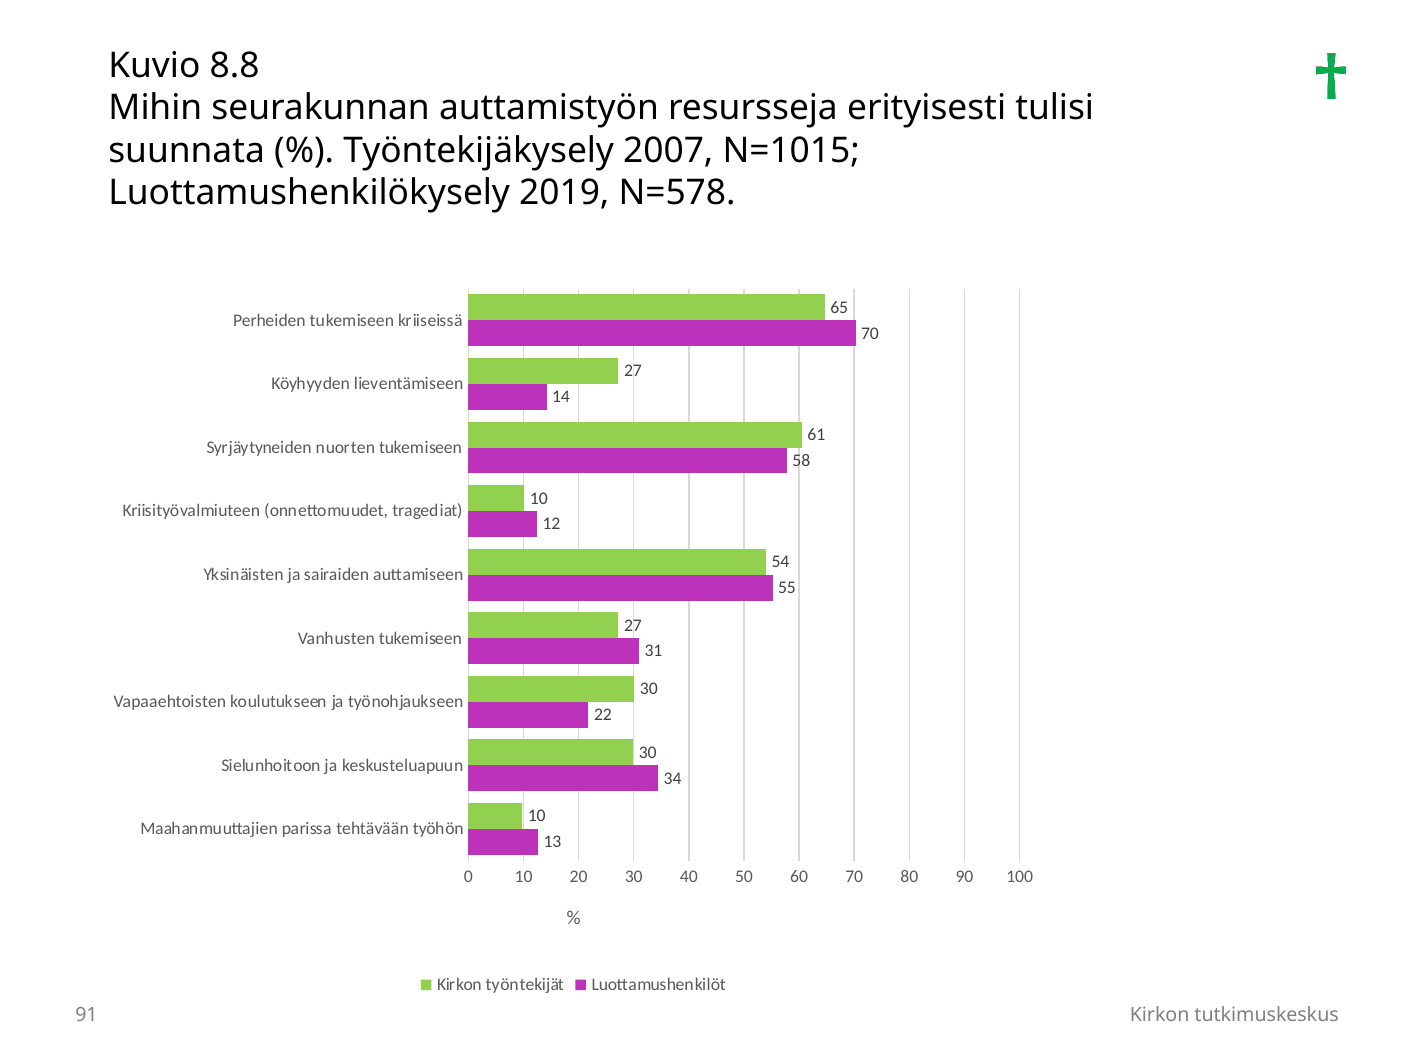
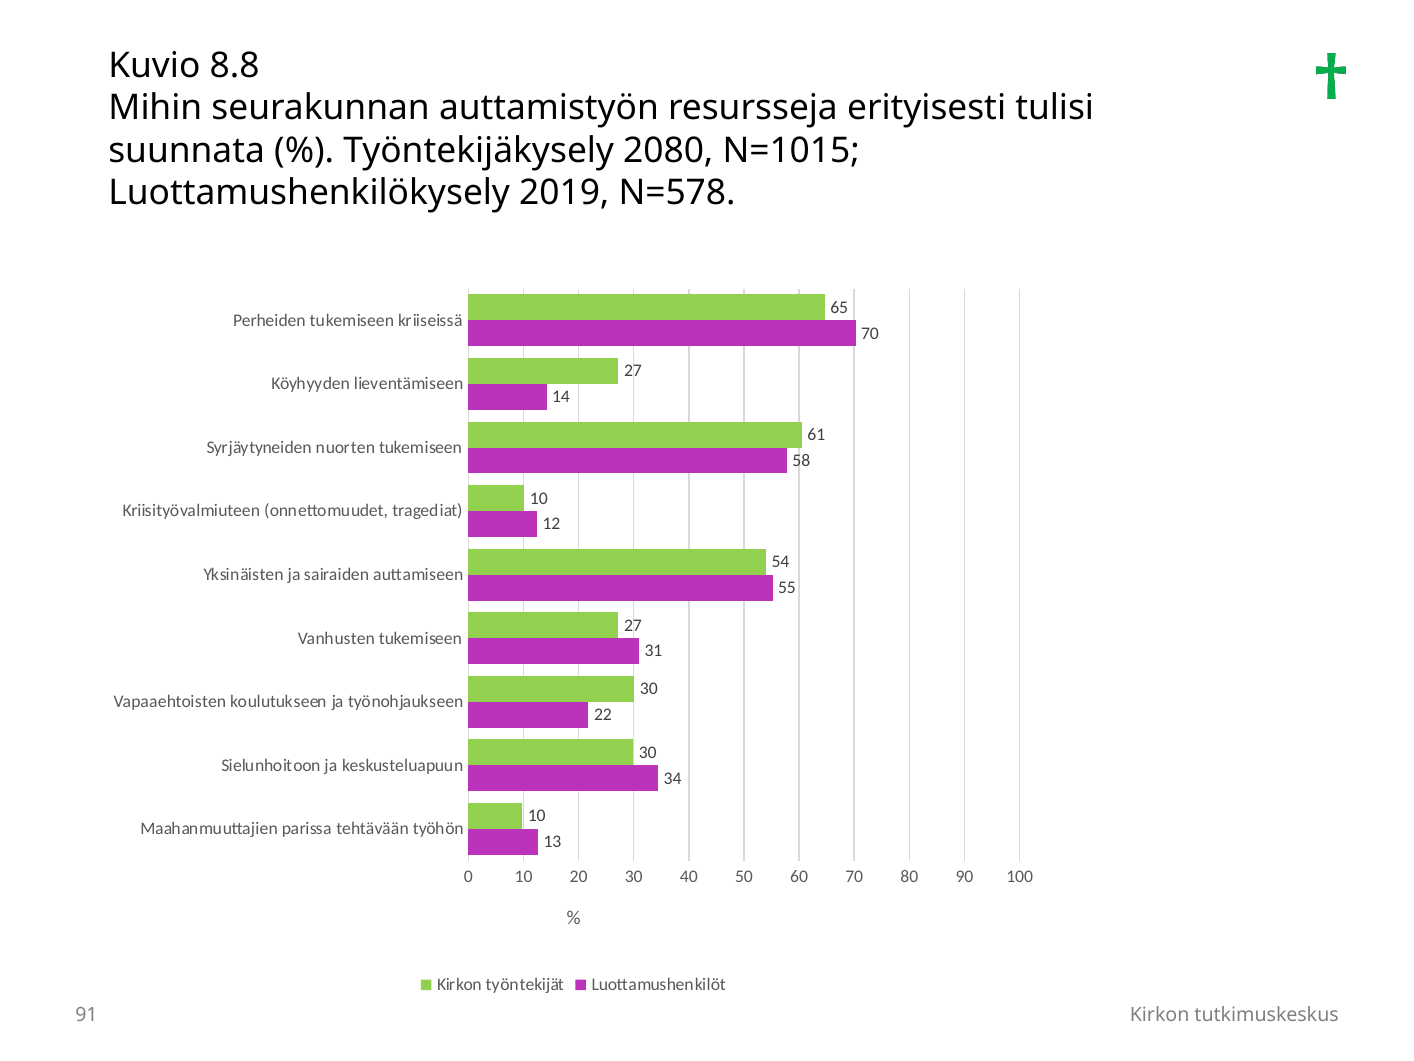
2007: 2007 -> 2080
